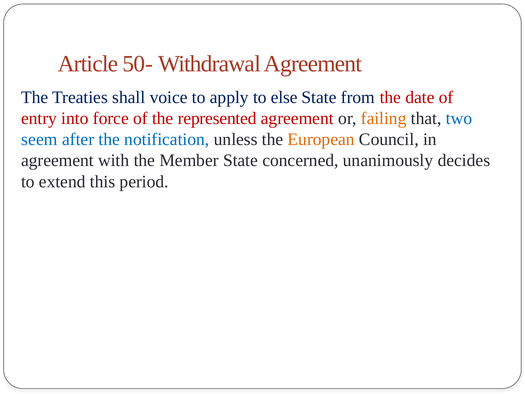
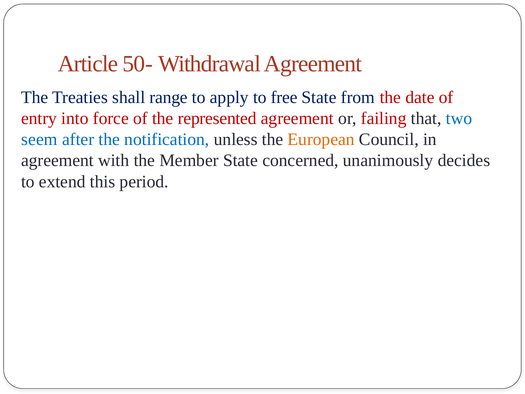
voice: voice -> range
else: else -> free
failing colour: orange -> red
